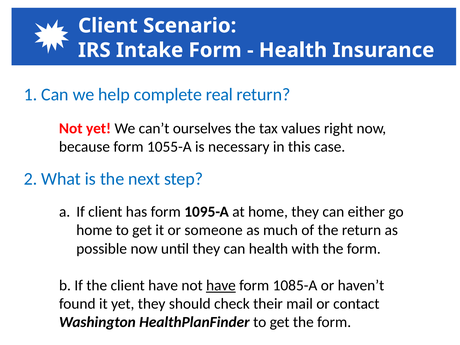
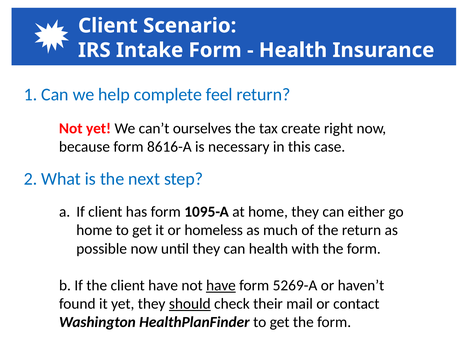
real: real -> feel
values: values -> create
1055-A: 1055-A -> 8616-A
someone: someone -> homeless
1085-A: 1085-A -> 5269-A
should underline: none -> present
